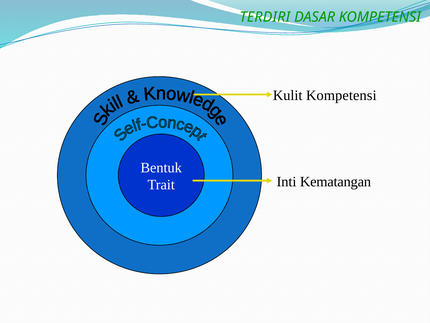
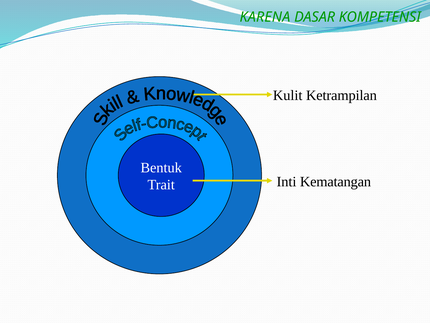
TERDIRI: TERDIRI -> KARENA
Kulit Kompetensi: Kompetensi -> Ketrampilan
